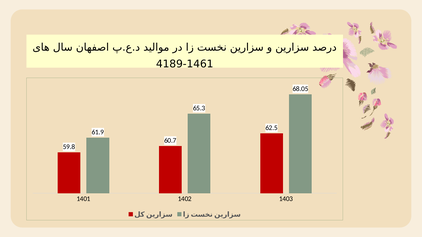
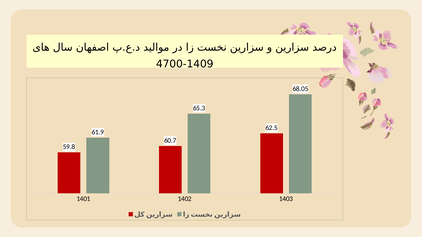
4189: 4189 -> 4700
1461: 1461 -> 1409
